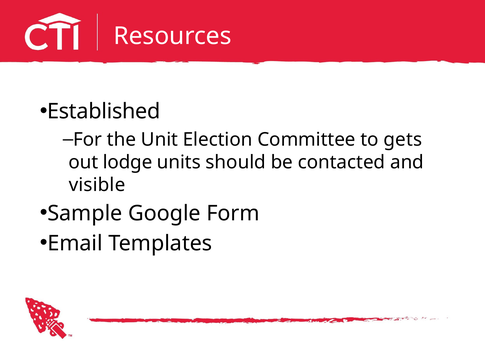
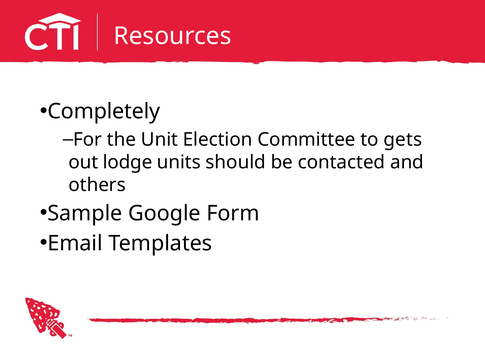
Established: Established -> Completely
visible: visible -> others
